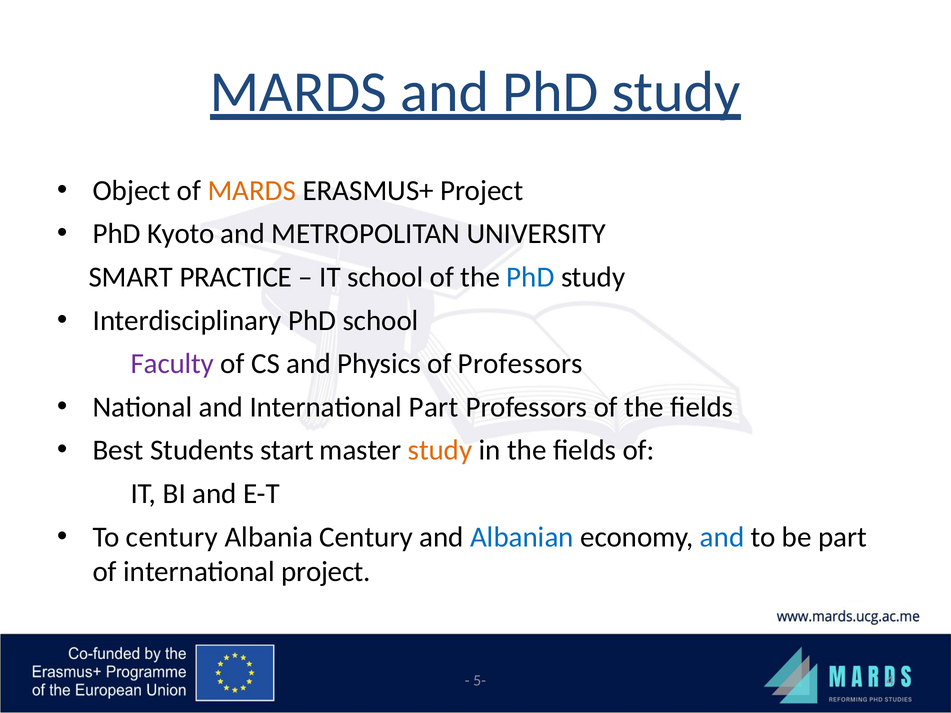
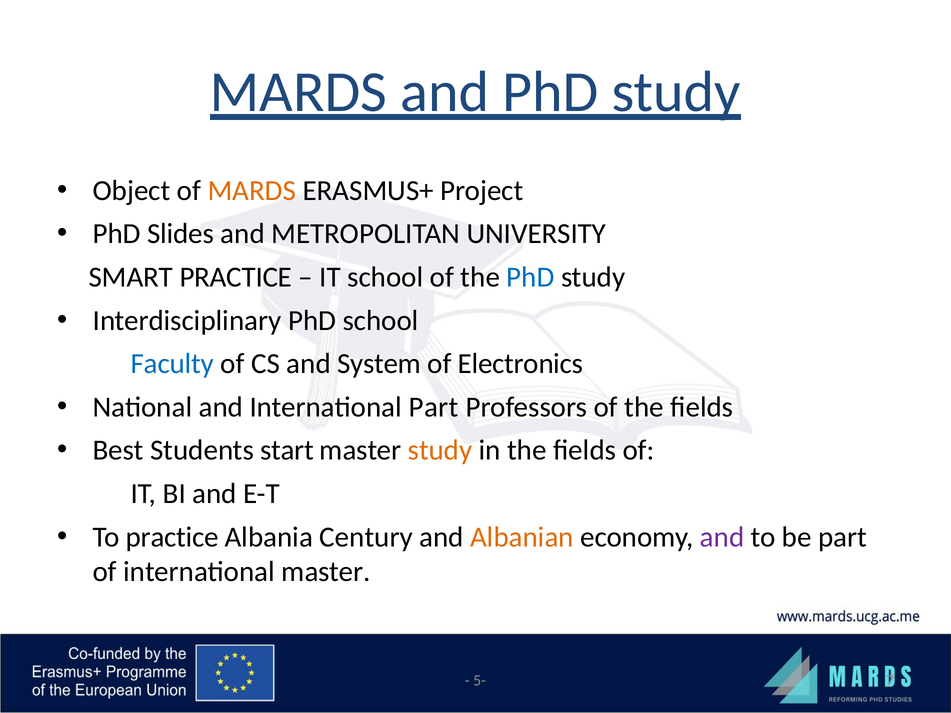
Kyoto: Kyoto -> Slides
Faculty colour: purple -> blue
Physics: Physics -> System
of Professors: Professors -> Electronics
To century: century -> practice
Albanian colour: blue -> orange
and at (722, 537) colour: blue -> purple
international project: project -> master
4: 4 -> 7
